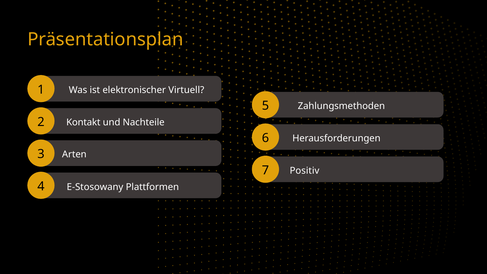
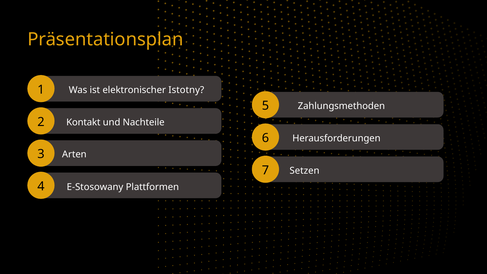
Virtuell: Virtuell -> Istotny
Positiv: Positiv -> Setzen
